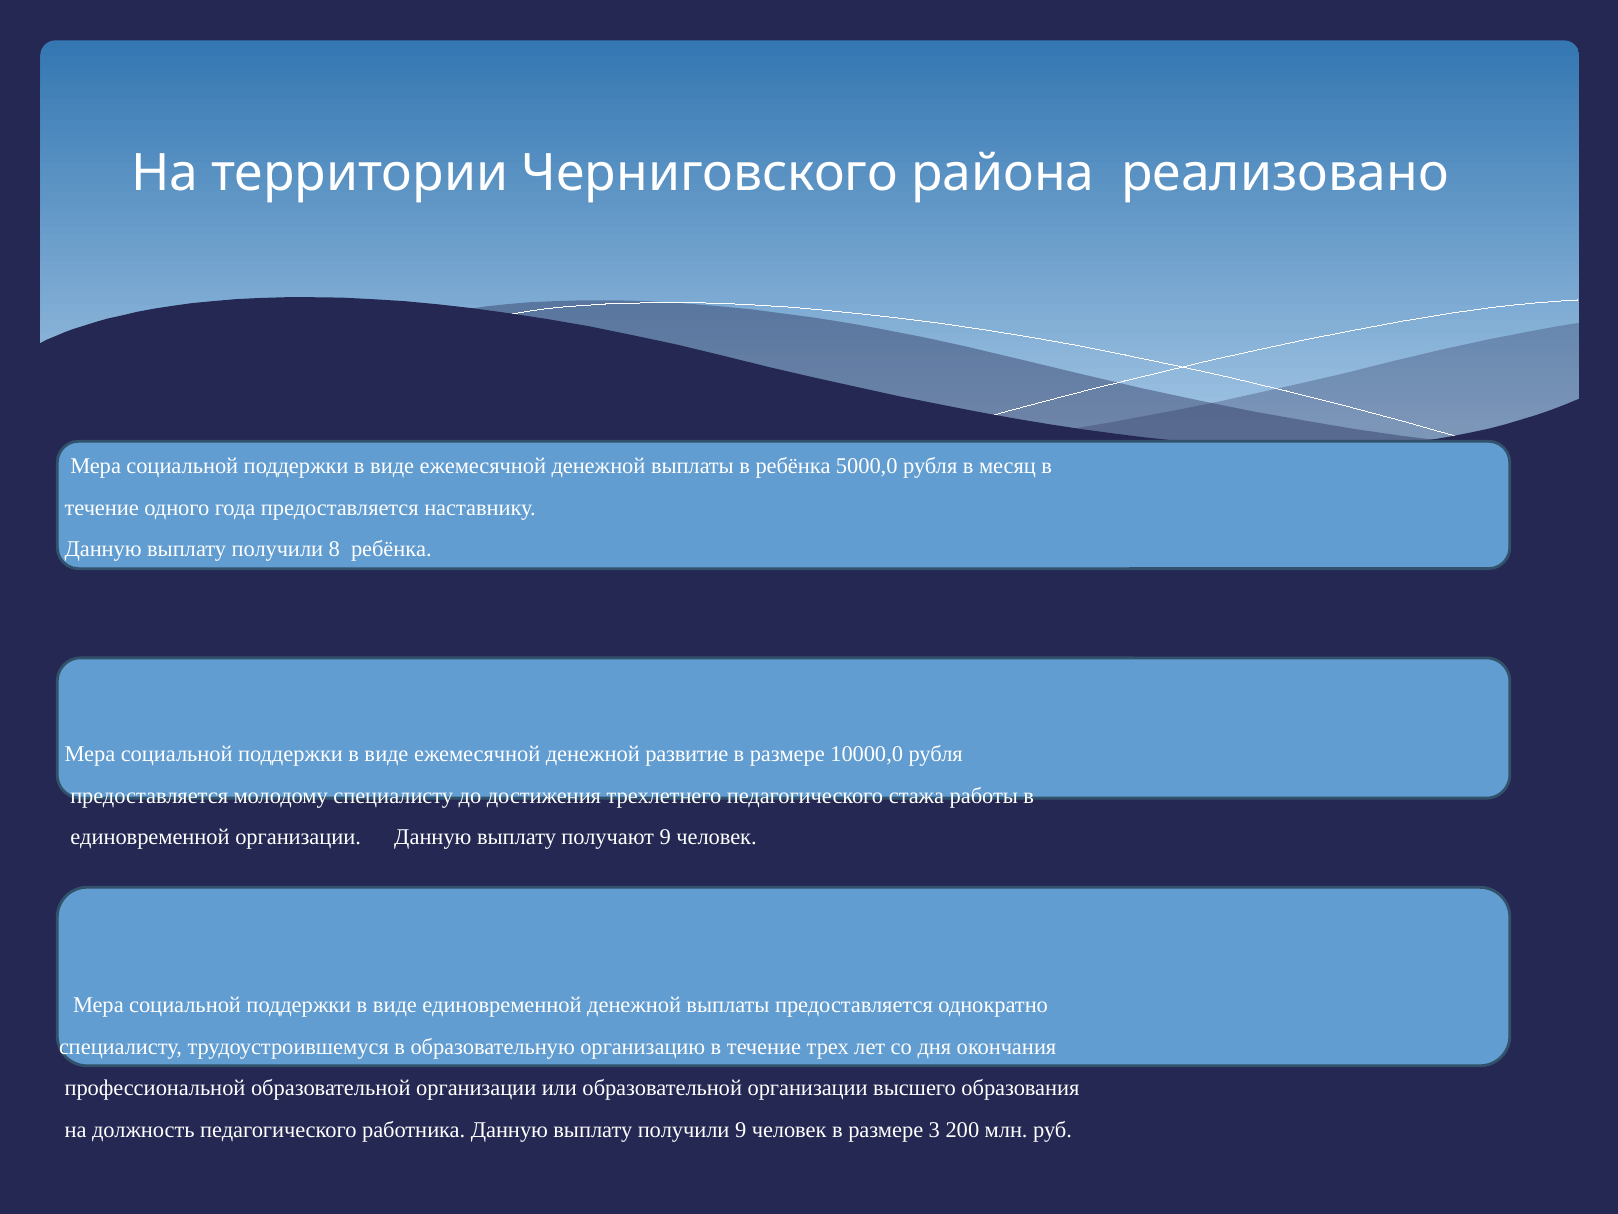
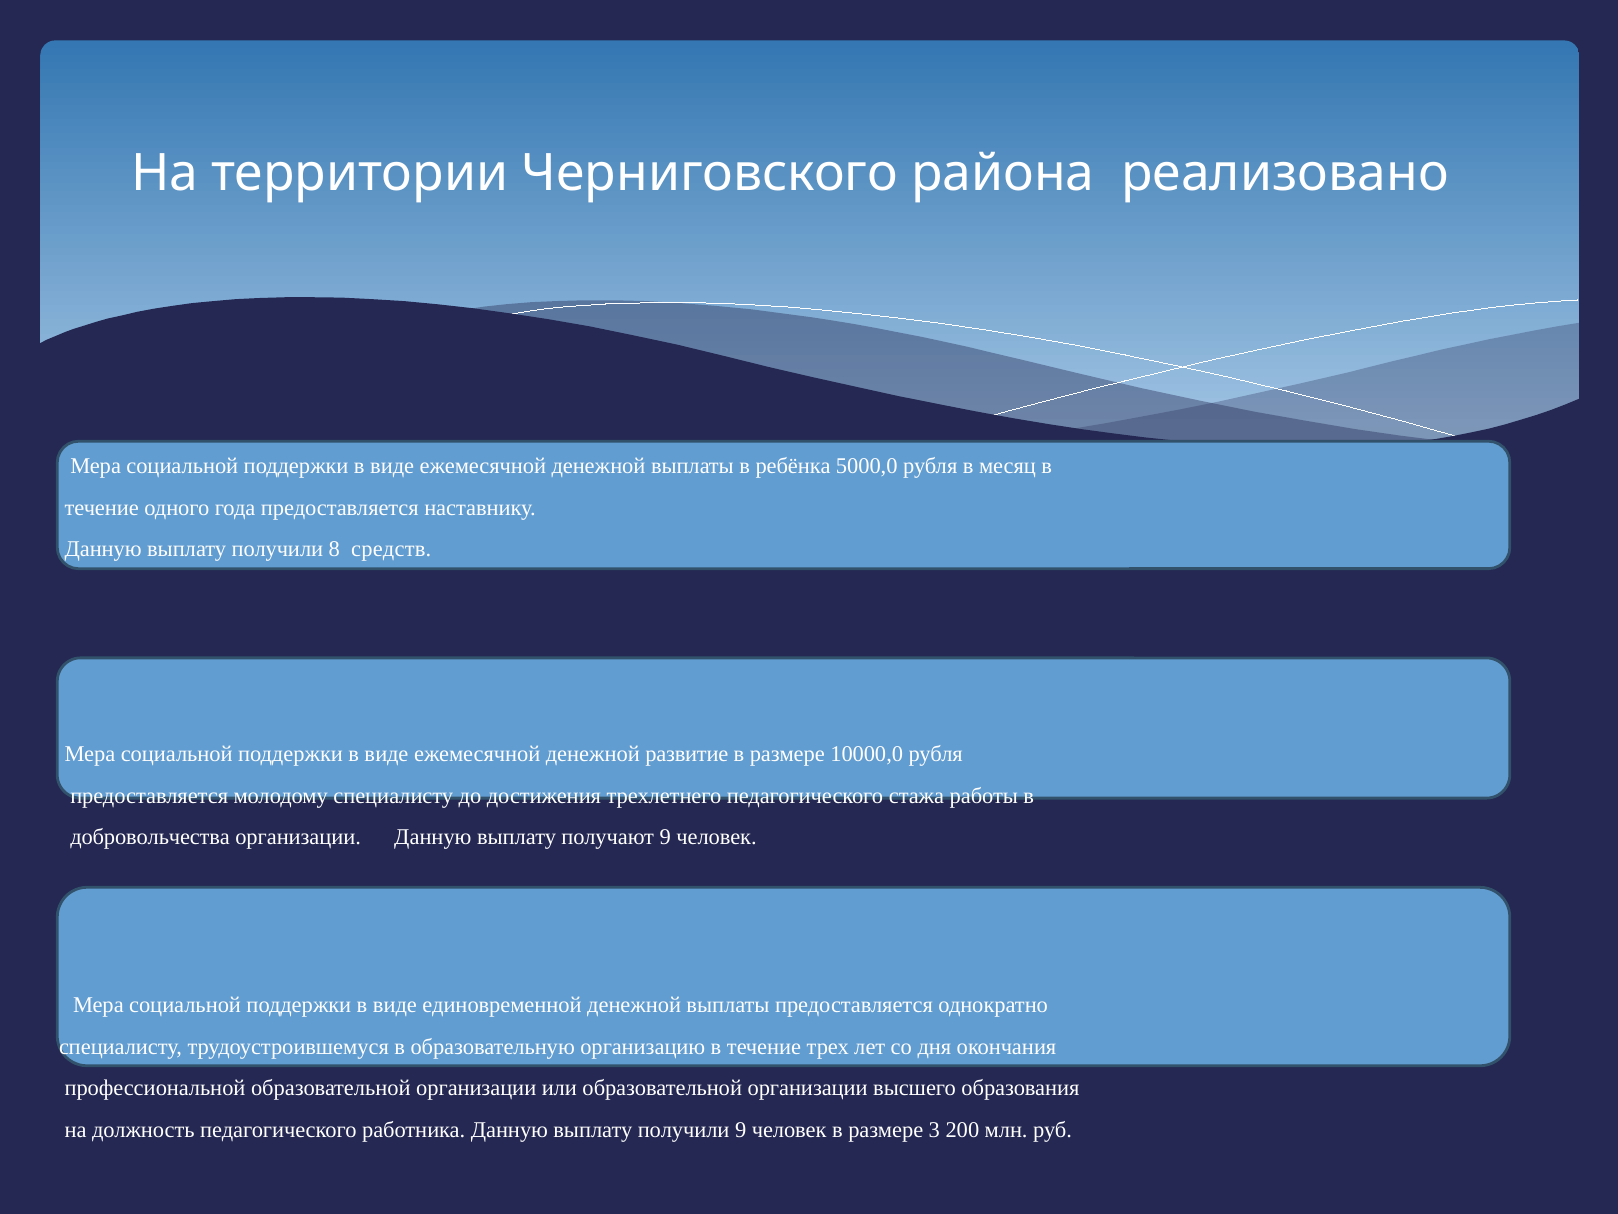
8 ребёнка: ребёнка -> средств
единовременной at (150, 837): единовременной -> добровольчества
